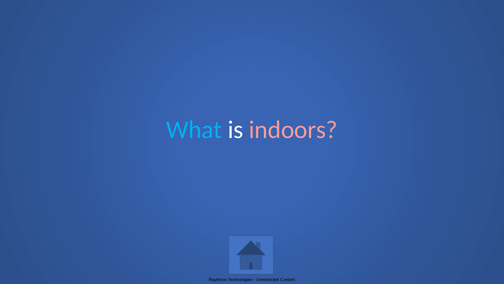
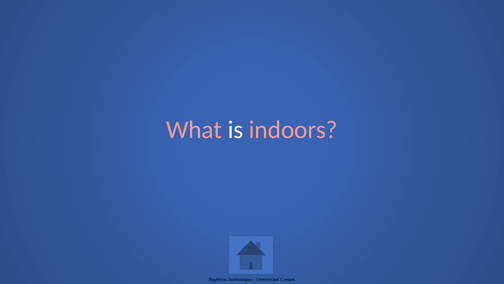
What colour: light blue -> pink
